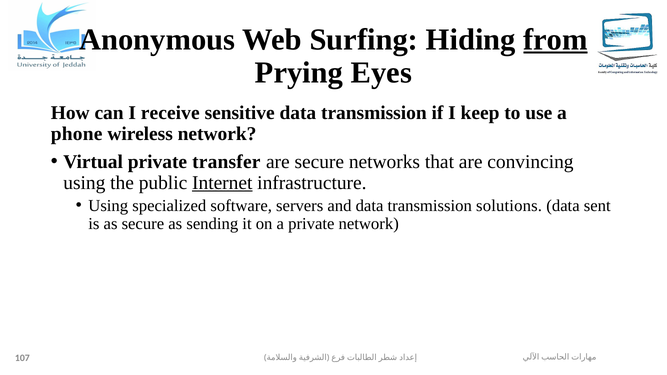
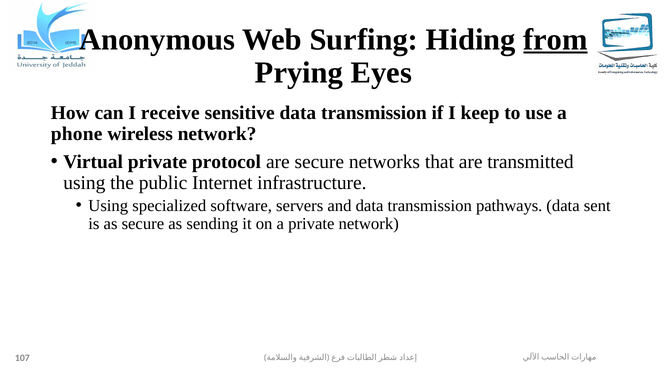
transfer: transfer -> protocol
convincing: convincing -> transmitted
Internet underline: present -> none
solutions: solutions -> pathways
